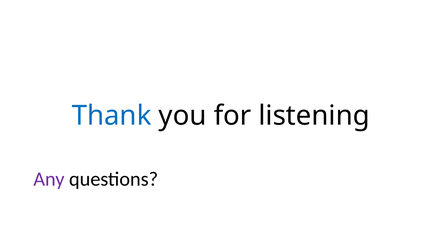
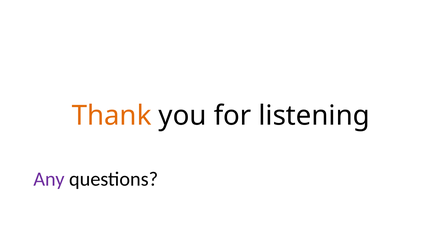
Thank colour: blue -> orange
